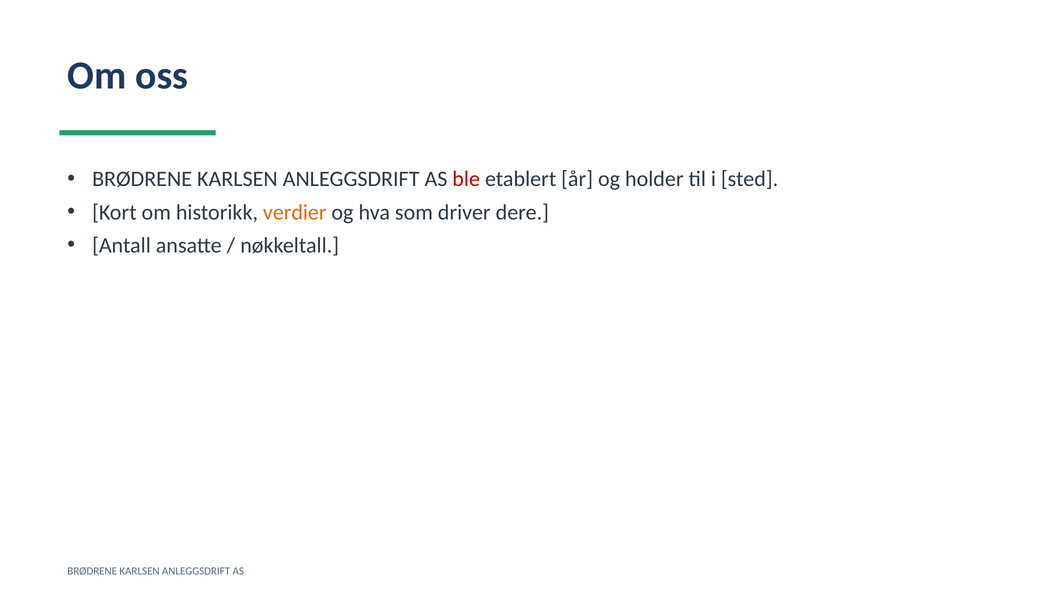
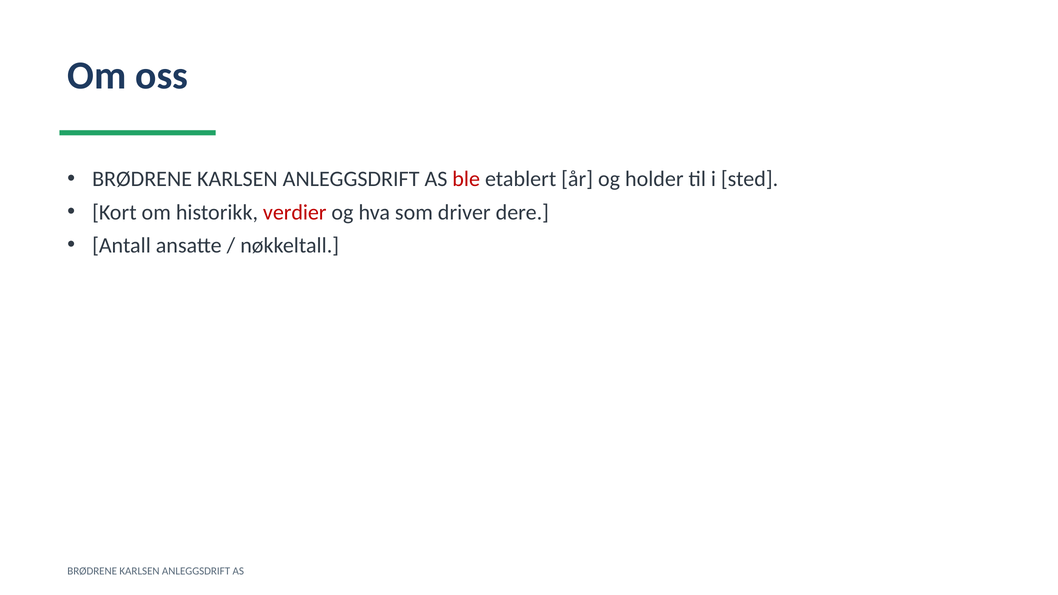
verdier colour: orange -> red
